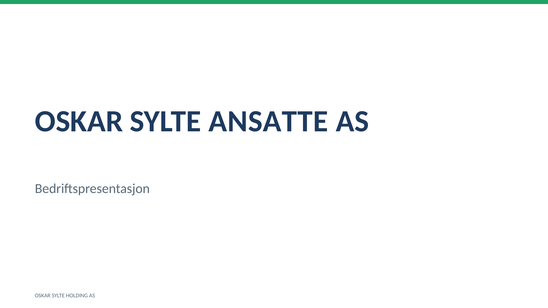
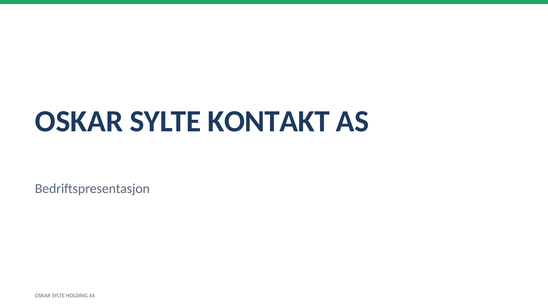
ANSATTE: ANSATTE -> KONTAKT
